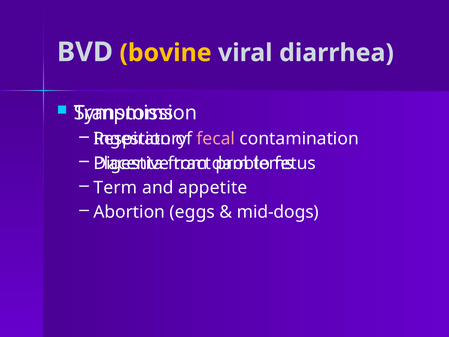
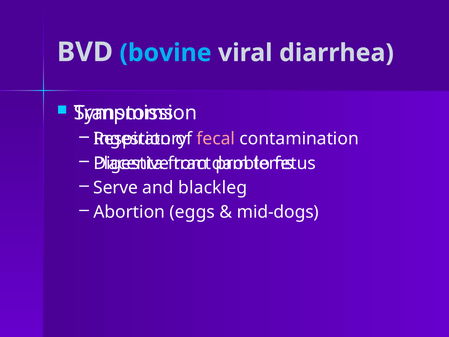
bovine colour: yellow -> light blue
Term: Term -> Serve
appetite: appetite -> blackleg
